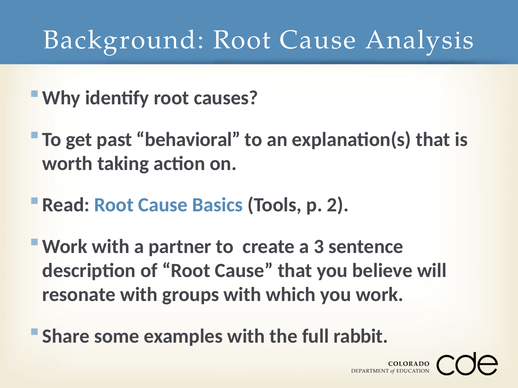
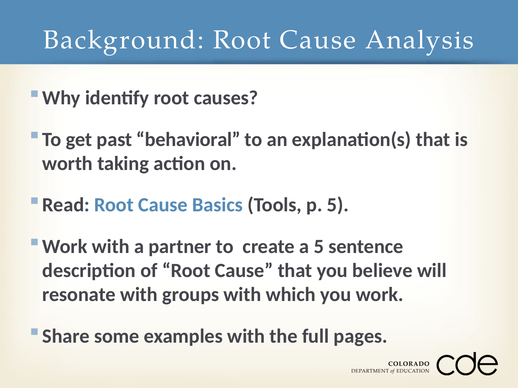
p 2: 2 -> 5
a 3: 3 -> 5
rabbit: rabbit -> pages
